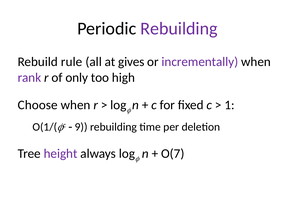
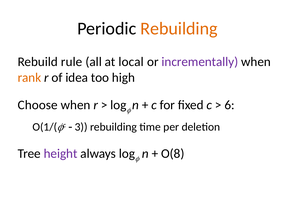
Rebuilding at (179, 29) colour: purple -> orange
gives: gives -> local
rank colour: purple -> orange
only: only -> idea
1: 1 -> 6
9: 9 -> 3
O(7: O(7 -> O(8
